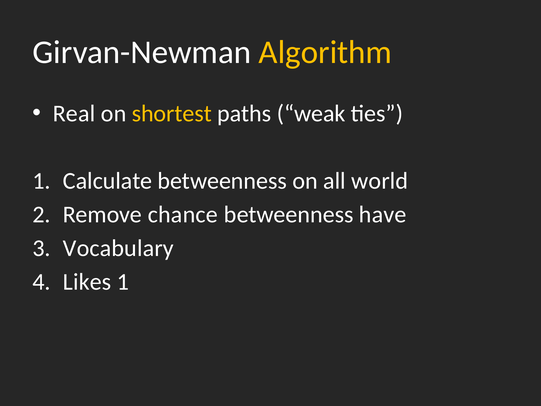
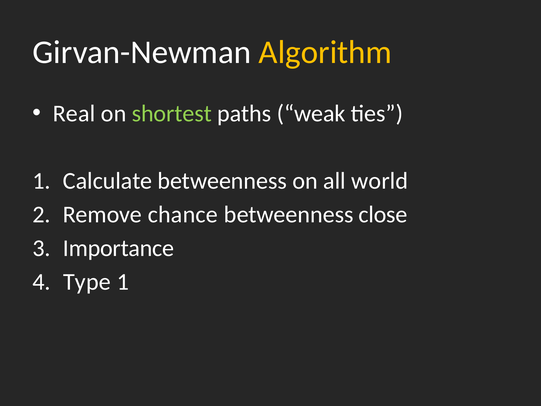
shortest colour: yellow -> light green
have: have -> close
Vocabulary: Vocabulary -> Importance
Likes: Likes -> Type
